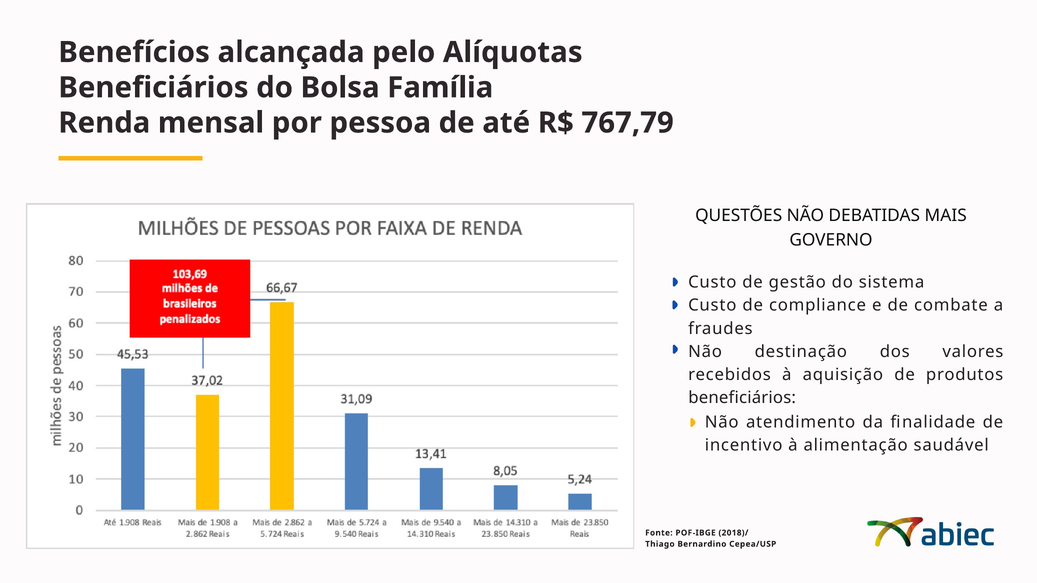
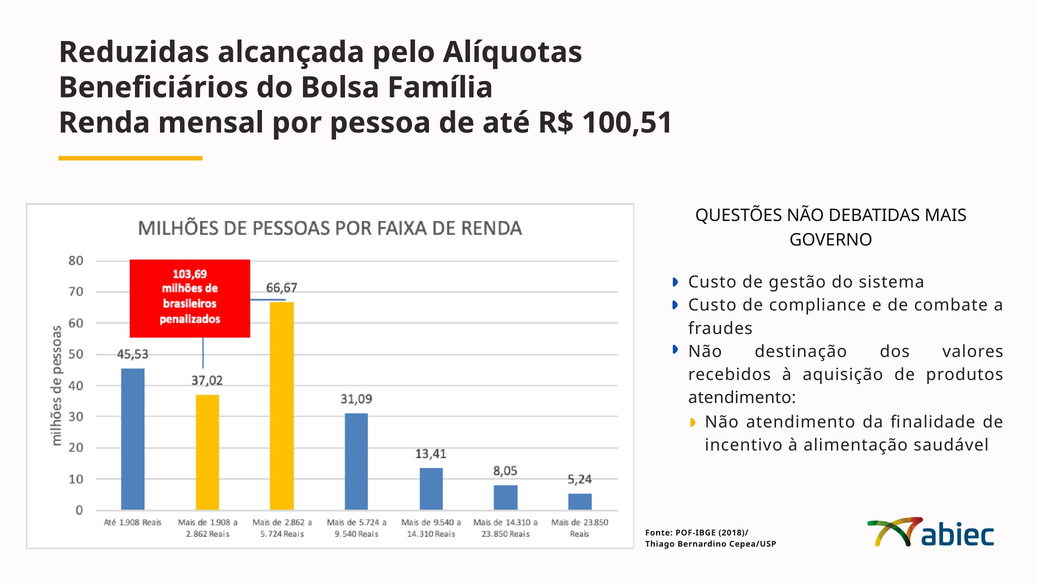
Benefícios: Benefícios -> Reduzidas
767,79: 767,79 -> 100,51
beneficiários at (742, 398): beneficiários -> atendimento
